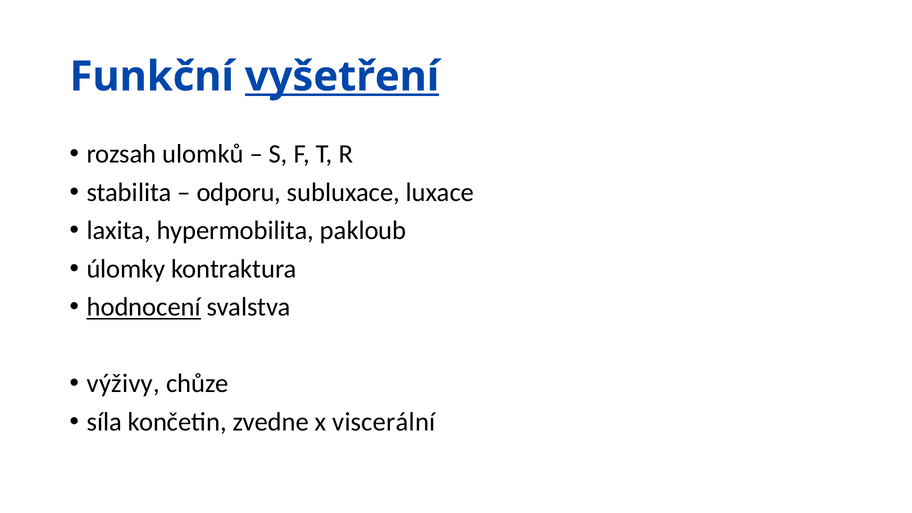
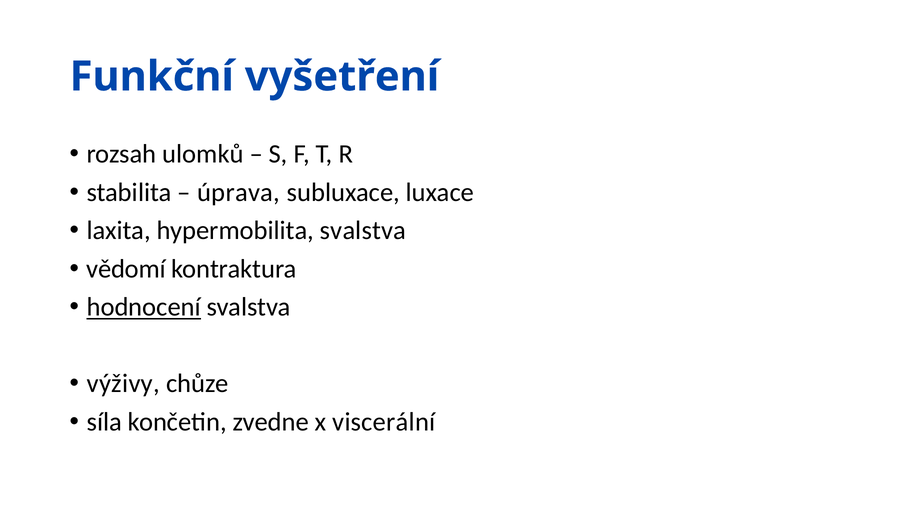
vyšetření underline: present -> none
odporu: odporu -> úprava
hypermobilita pakloub: pakloub -> svalstva
úlomky: úlomky -> vědomí
